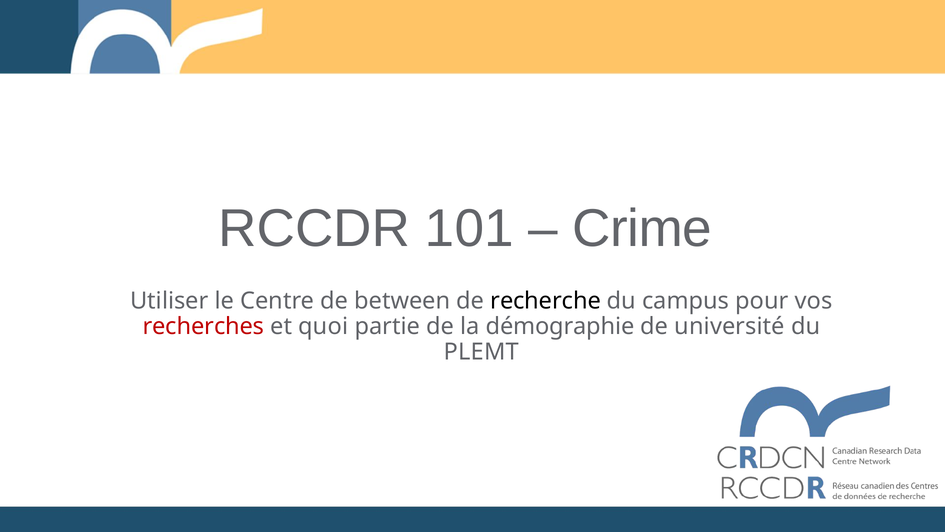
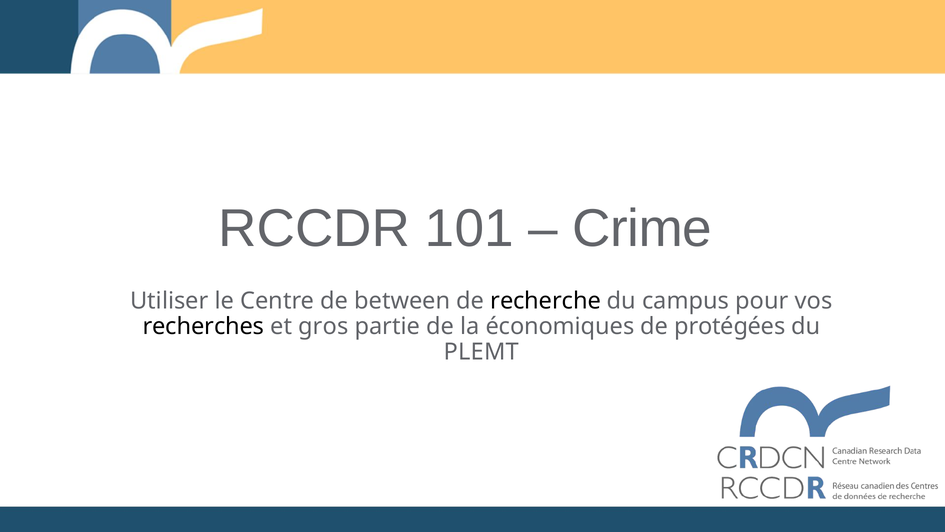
recherches colour: red -> black
quoi: quoi -> gros
démographie: démographie -> économiques
université: université -> protégées
